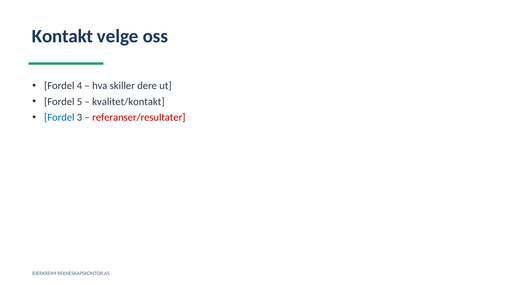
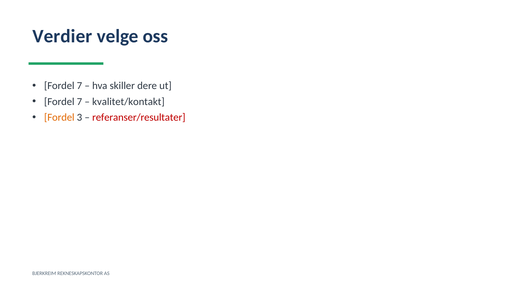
Kontakt: Kontakt -> Verdier
4 at (80, 86): 4 -> 7
5 at (80, 102): 5 -> 7
Fordel at (59, 118) colour: blue -> orange
